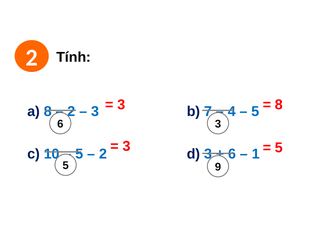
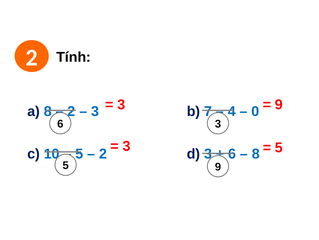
8 at (279, 104): 8 -> 9
5 at (255, 111): 5 -> 0
1 at (256, 154): 1 -> 8
